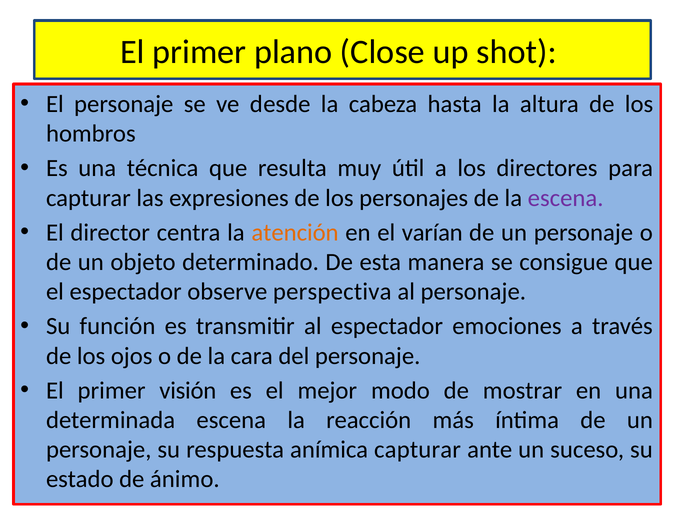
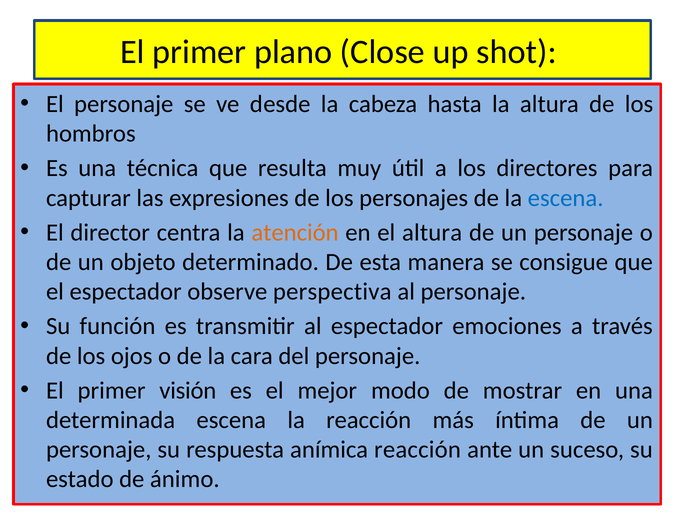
escena at (566, 198) colour: purple -> blue
el varían: varían -> altura
anímica capturar: capturar -> reacción
